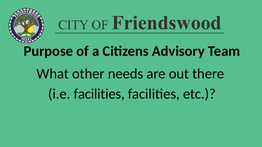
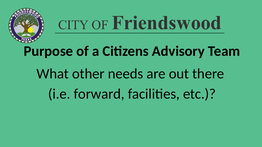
i.e facilities: facilities -> forward
